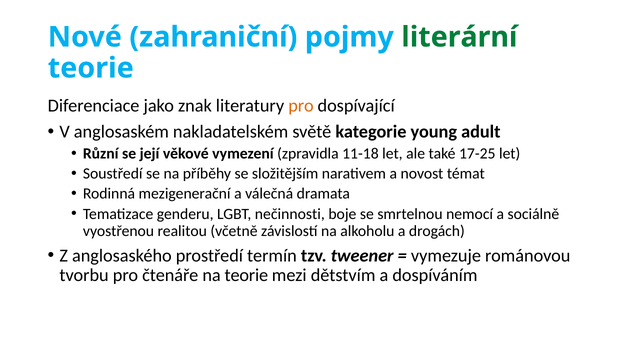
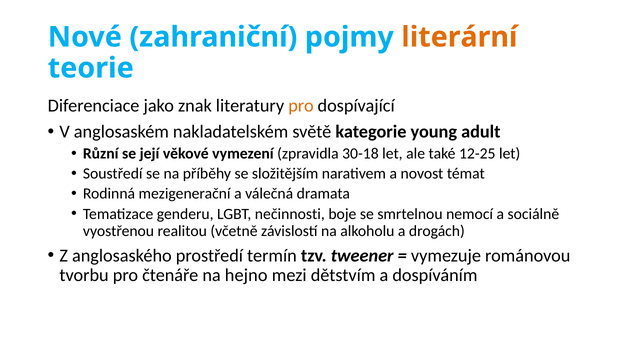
literární colour: green -> orange
11-18: 11-18 -> 30-18
17-25: 17-25 -> 12-25
na teorie: teorie -> hejno
